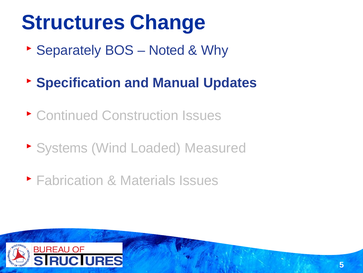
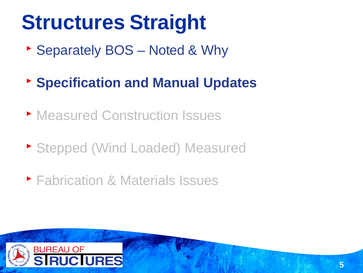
Change: Change -> Straight
Continued at (67, 115): Continued -> Measured
Systems: Systems -> Stepped
